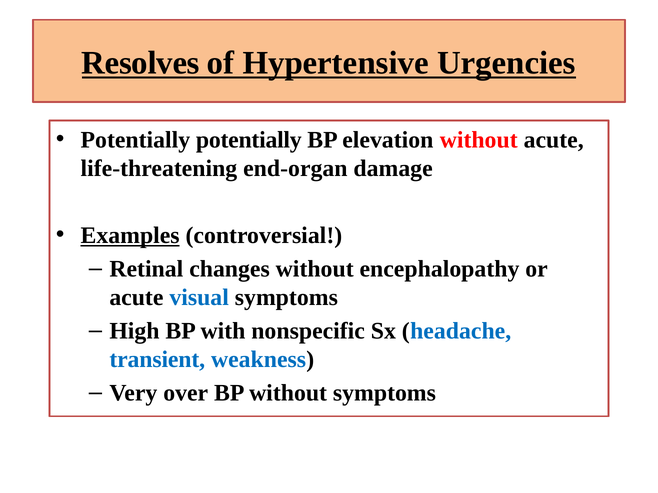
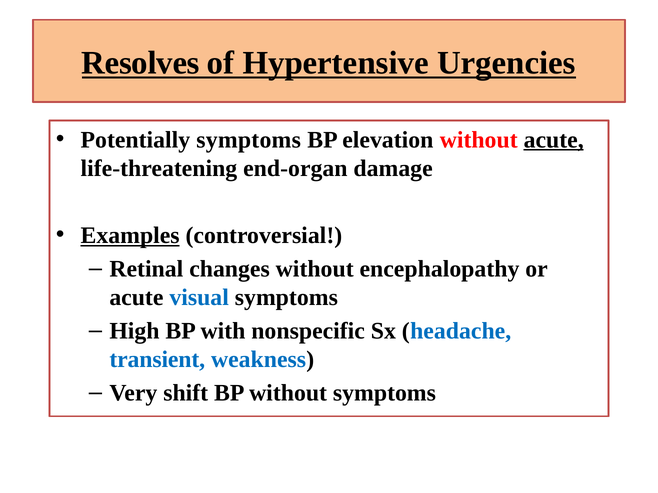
Potentially potentially: potentially -> symptoms
acute at (554, 140) underline: none -> present
over: over -> shift
